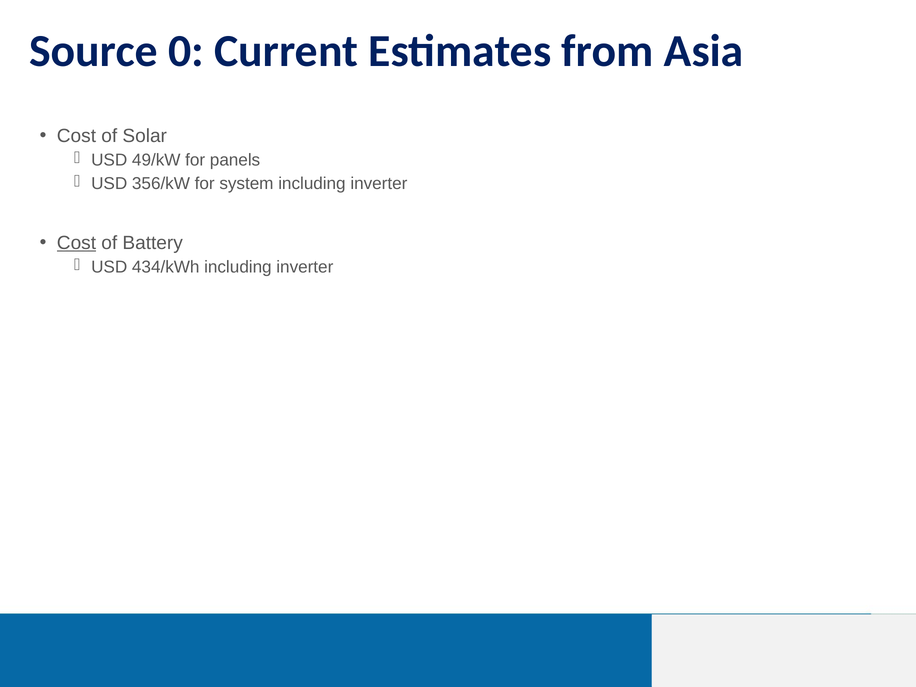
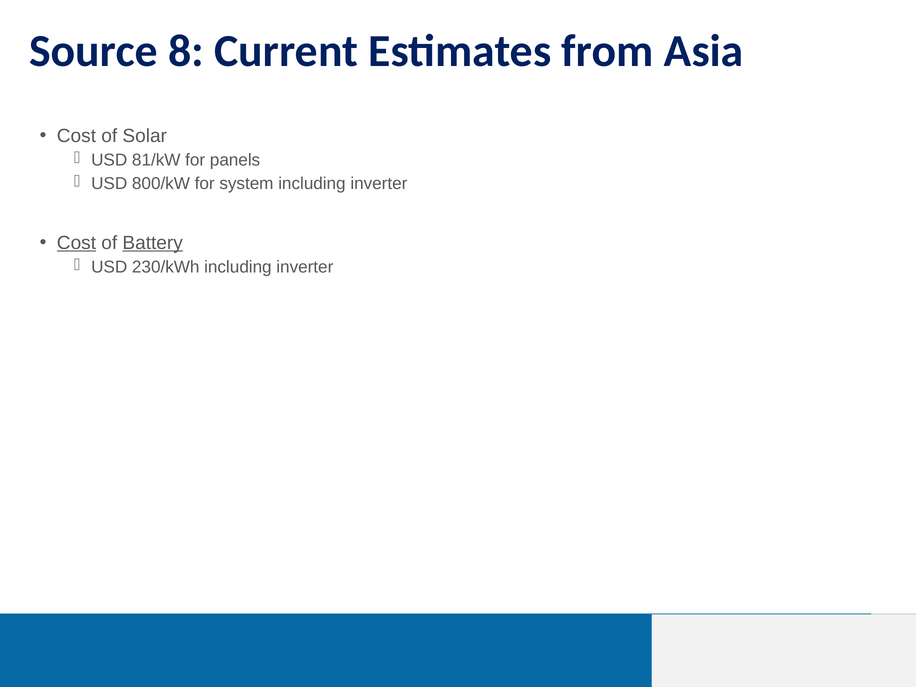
0: 0 -> 8
49/kW: 49/kW -> 81/kW
356/kW: 356/kW -> 800/kW
Battery underline: none -> present
434/kWh: 434/kWh -> 230/kWh
